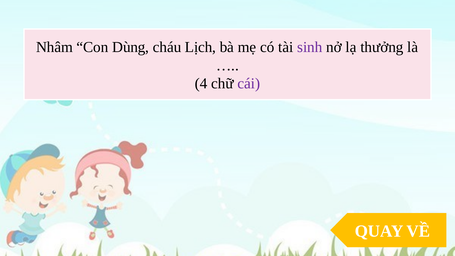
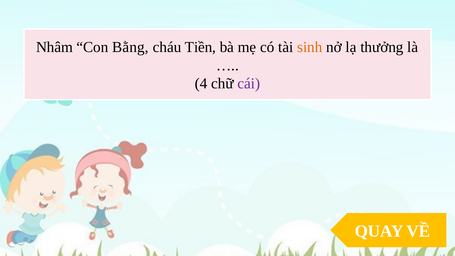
Dùng: Dùng -> Bằng
Lịch: Lịch -> Tiền
sinh colour: purple -> orange
